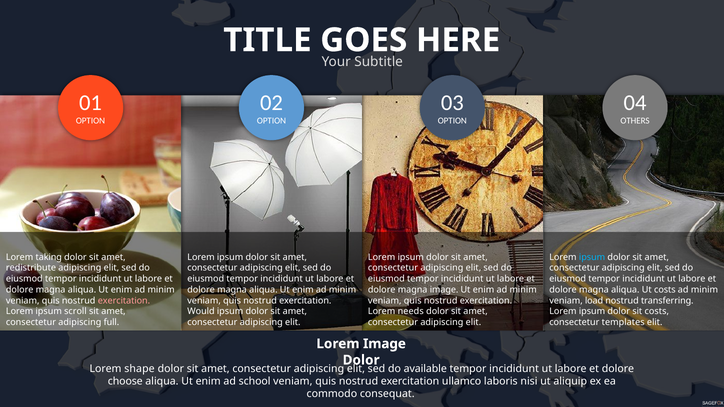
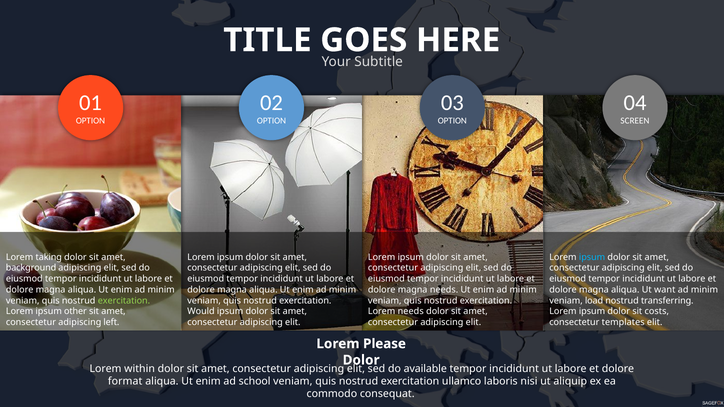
OTHERS: OTHERS -> SCREEN
redistribute: redistribute -> background
magna image: image -> needs
Ut costs: costs -> want
exercitation at (124, 301) colour: pink -> light green
scroll: scroll -> other
full: full -> left
Lorem Image: Image -> Please
shape: shape -> within
choose: choose -> format
